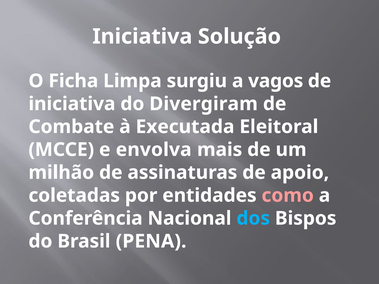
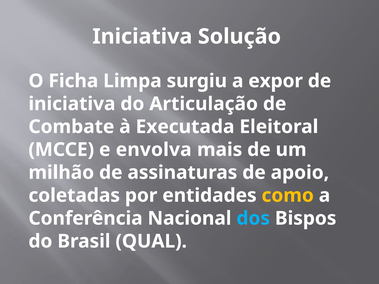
vagos: vagos -> expor
Divergiram: Divergiram -> Articulação
como colour: pink -> yellow
PENA: PENA -> QUAL
